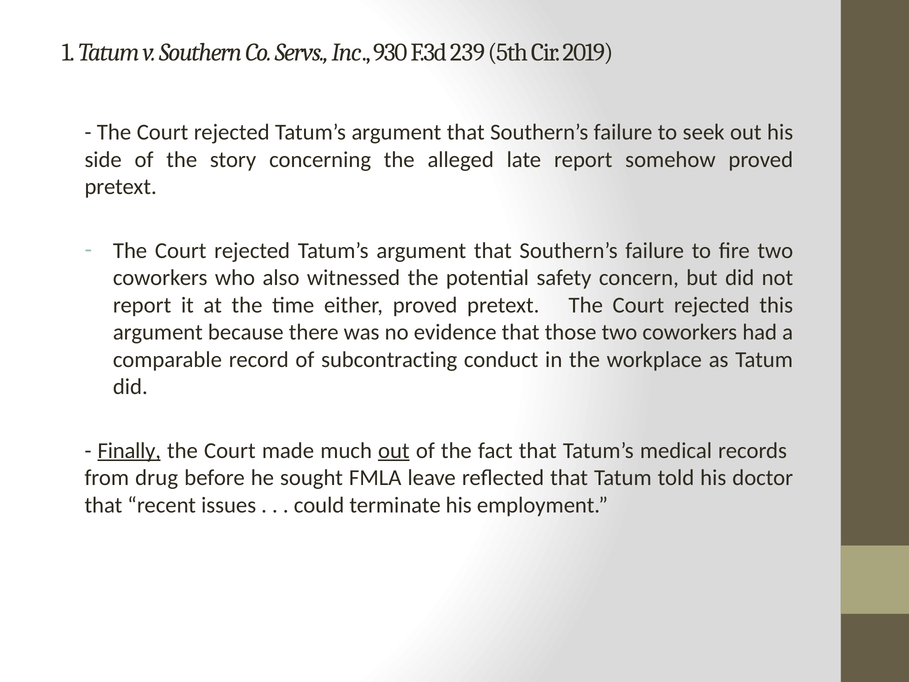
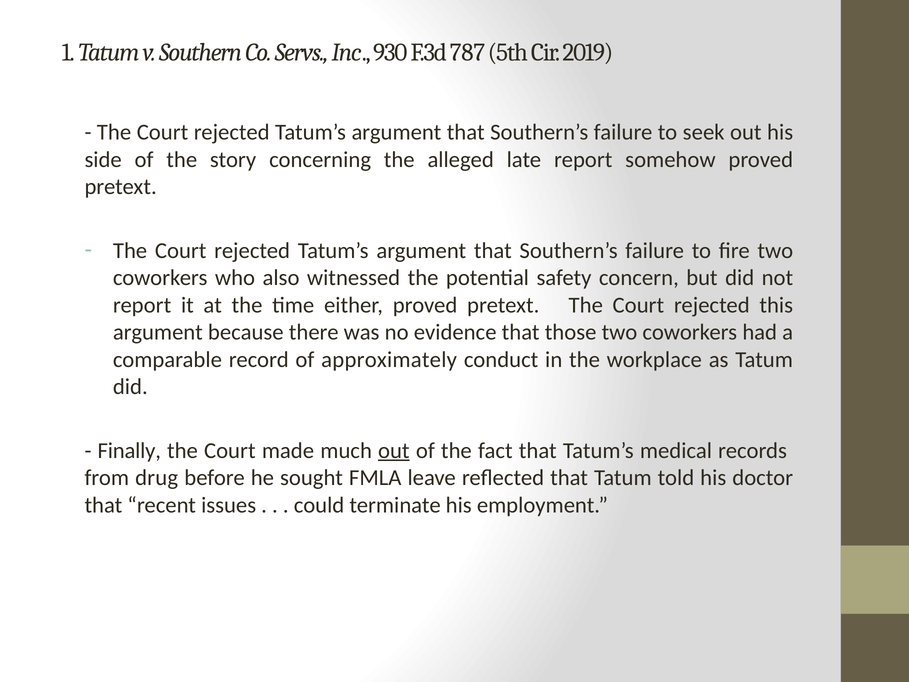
239: 239 -> 787
subcontracting: subcontracting -> approximately
Finally underline: present -> none
